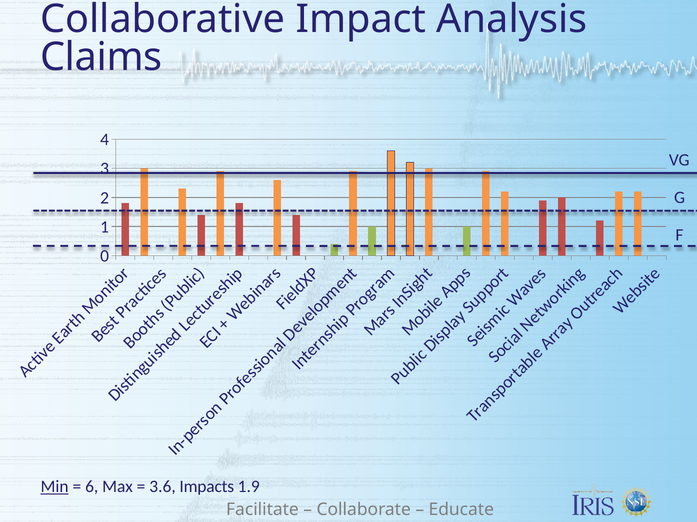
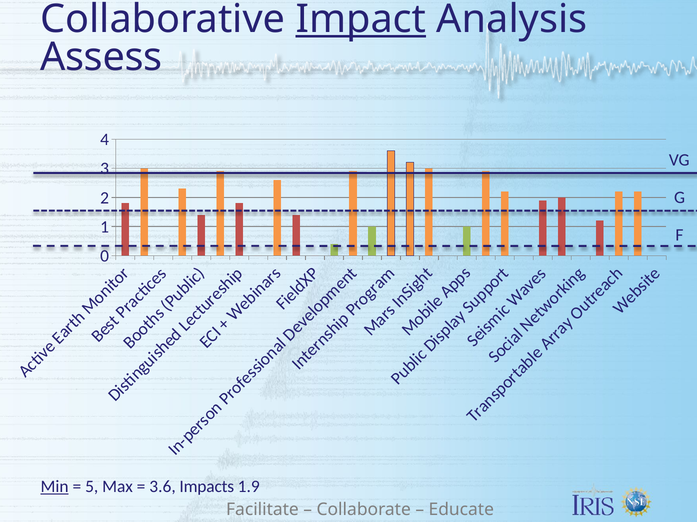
Impact underline: none -> present
Claims: Claims -> Assess
6: 6 -> 5
